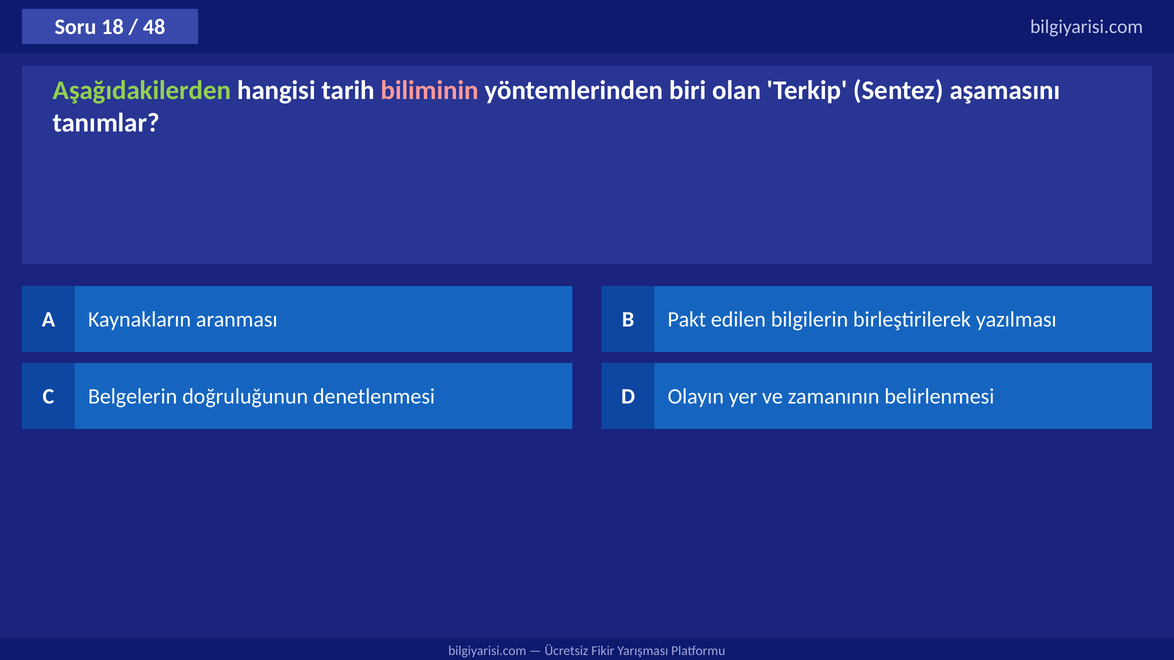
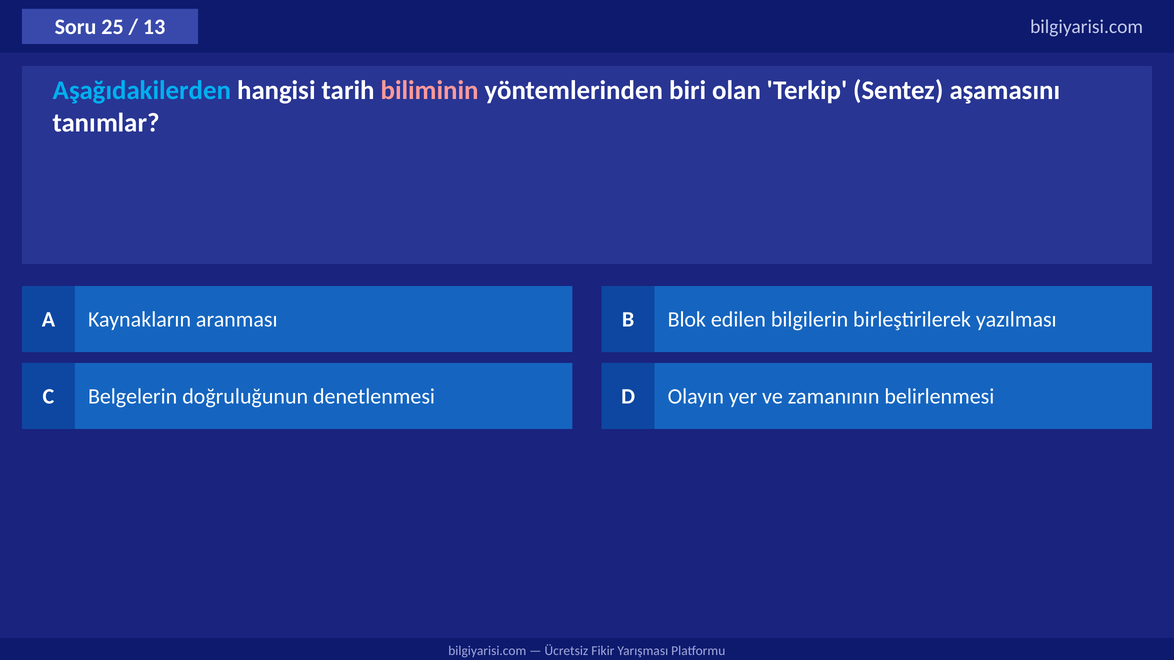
18: 18 -> 25
48: 48 -> 13
Aşağıdakilerden colour: light green -> light blue
Pakt: Pakt -> Blok
